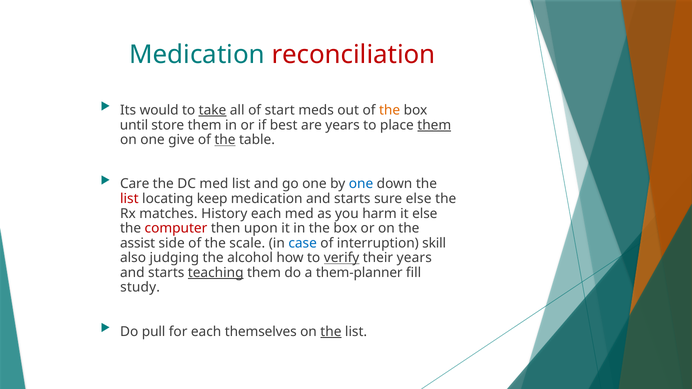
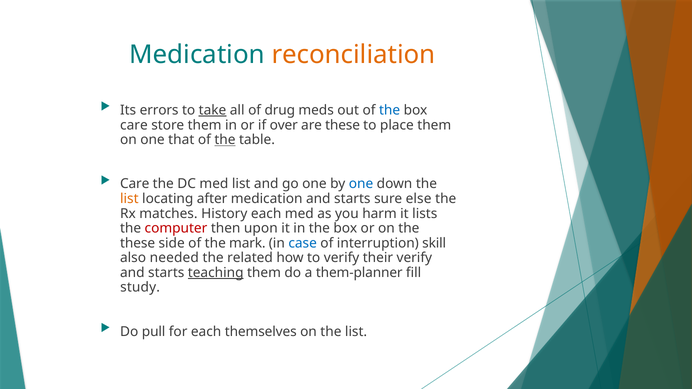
reconciliation colour: red -> orange
would: would -> errors
start: start -> drug
the at (390, 110) colour: orange -> blue
until at (134, 125): until -> care
best: best -> over
are years: years -> these
them at (434, 125) underline: present -> none
give: give -> that
list at (129, 199) colour: red -> orange
keep: keep -> after
it else: else -> lists
assist at (138, 243): assist -> these
scale: scale -> mark
judging: judging -> needed
alcohol: alcohol -> related
verify at (342, 258) underline: present -> none
their years: years -> verify
the at (331, 332) underline: present -> none
